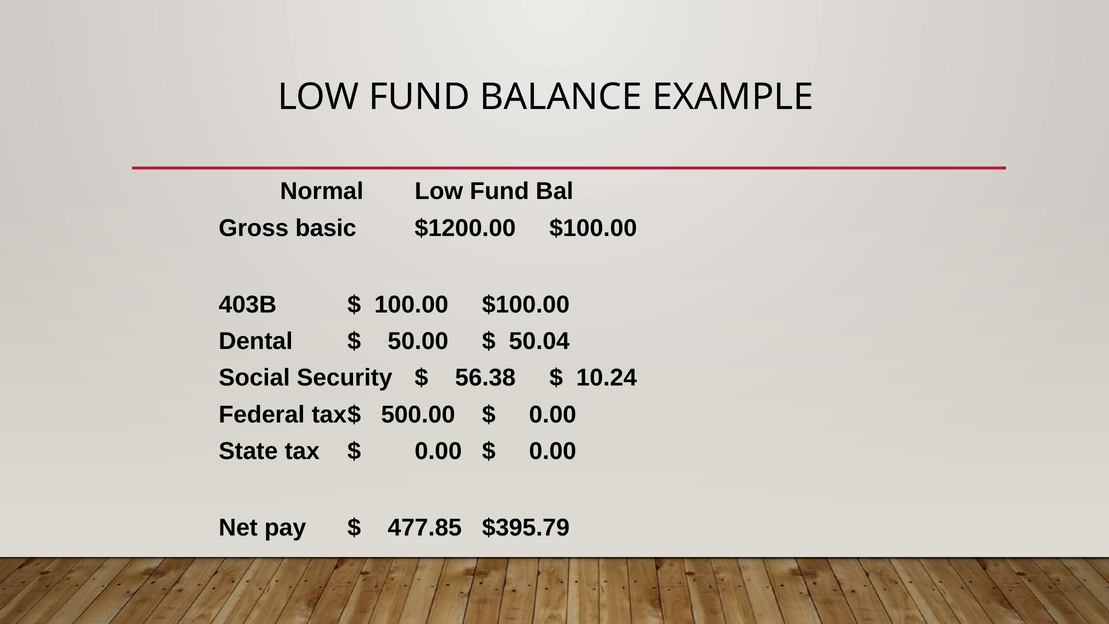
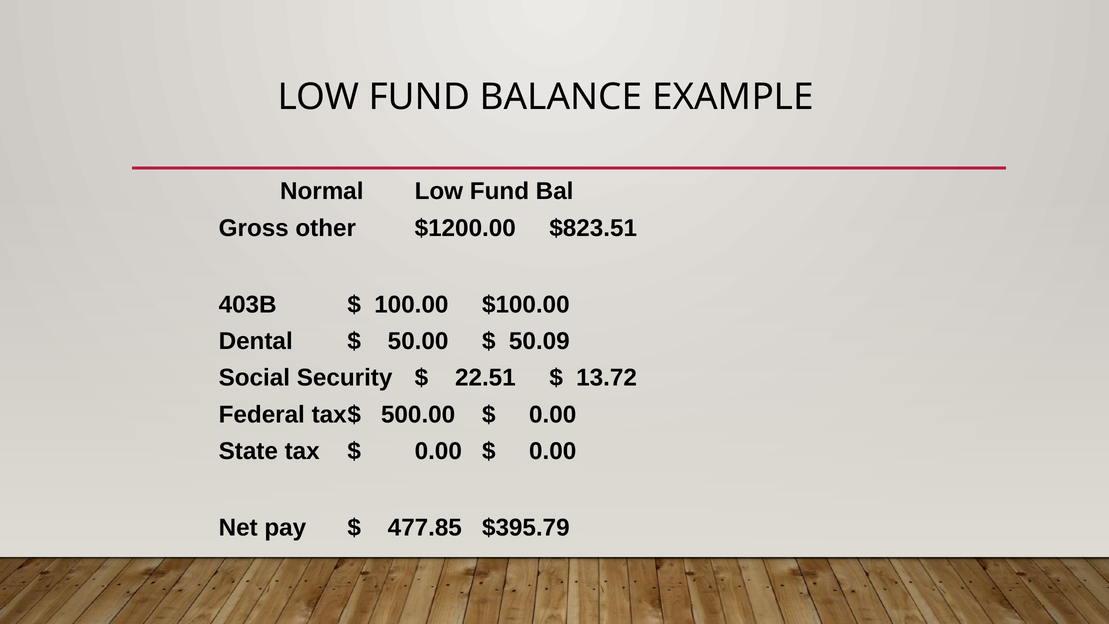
basic: basic -> other
$1200.00 $100.00: $100.00 -> $823.51
50.04: 50.04 -> 50.09
56.38: 56.38 -> 22.51
10.24: 10.24 -> 13.72
